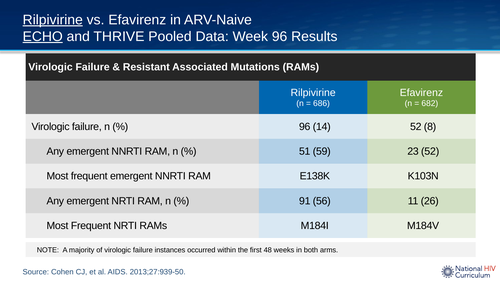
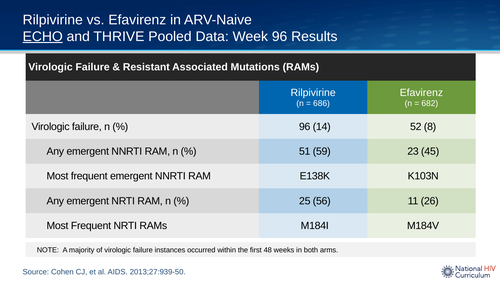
Rilpivirine at (53, 20) underline: present -> none
23 52: 52 -> 45
91: 91 -> 25
